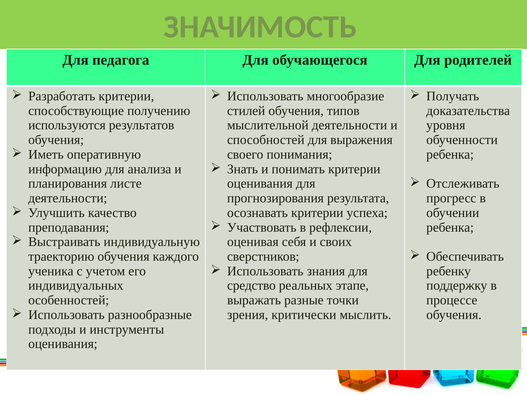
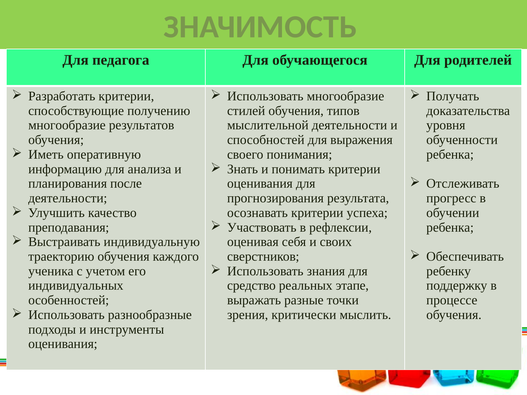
используются at (67, 125): используются -> многообразие
листе: листе -> после
